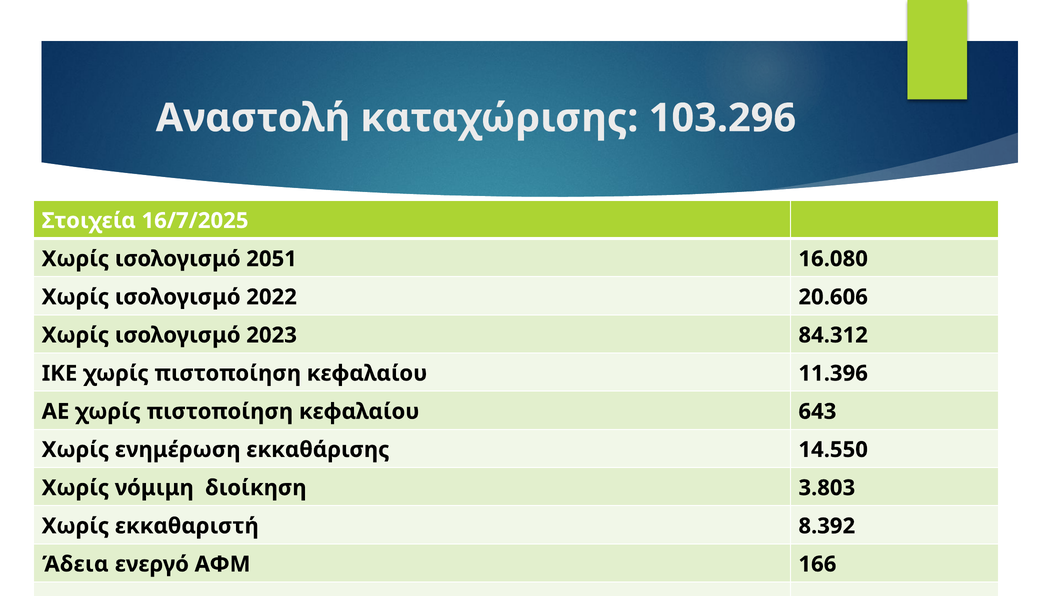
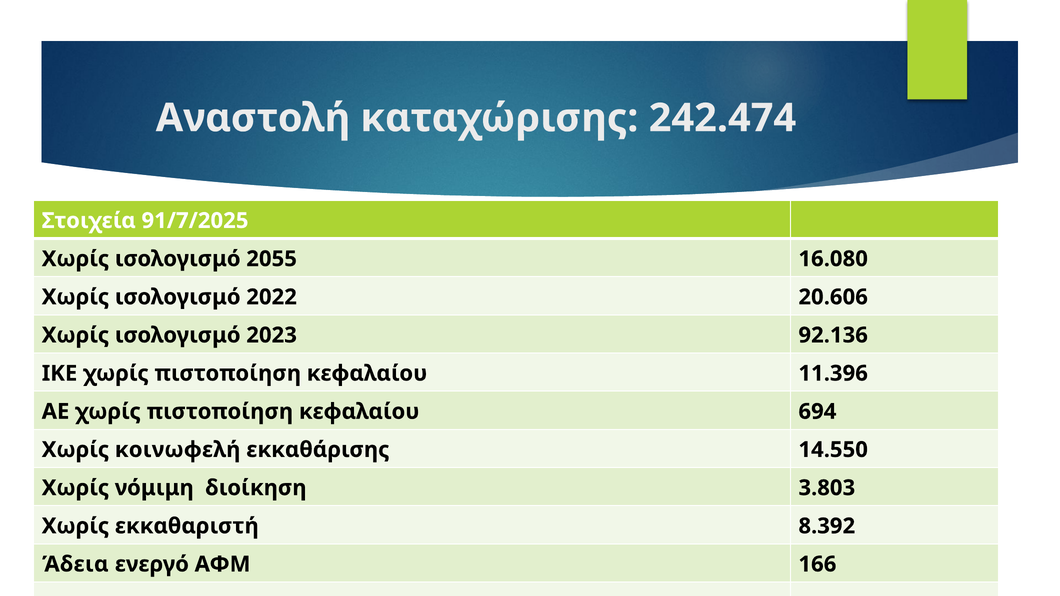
103.296: 103.296 -> 242.474
16/7/2025: 16/7/2025 -> 91/7/2025
2051: 2051 -> 2055
84.312: 84.312 -> 92.136
643: 643 -> 694
ενημέρωση: ενημέρωση -> κοινωφελή
